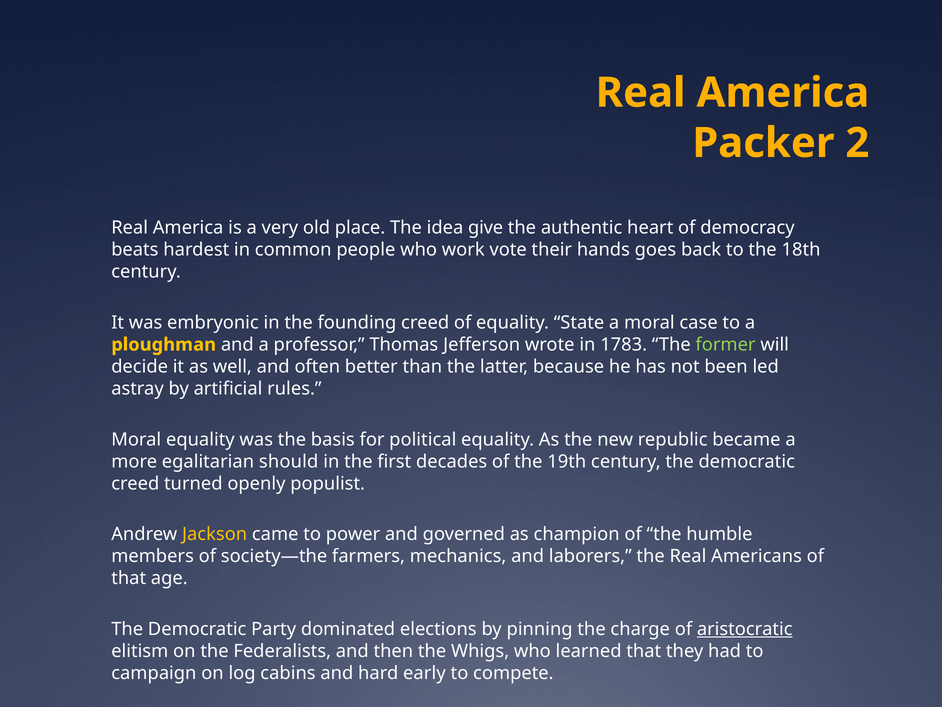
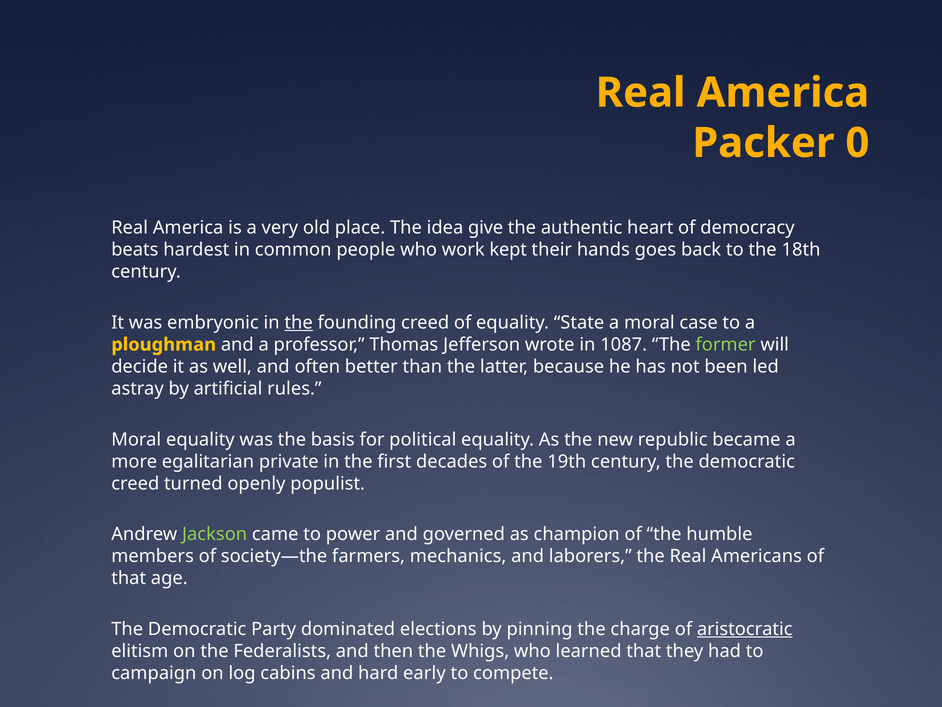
2: 2 -> 0
vote: vote -> kept
the at (299, 322) underline: none -> present
1783: 1783 -> 1087
should: should -> private
Jackson colour: yellow -> light green
